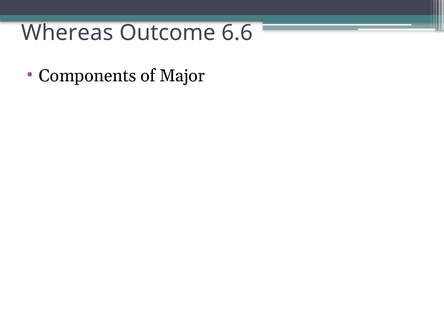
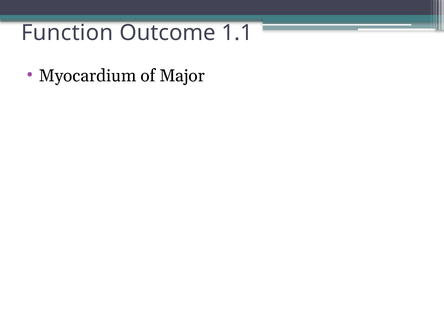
Whereas: Whereas -> Function
6.6: 6.6 -> 1.1
Components: Components -> Myocardium
